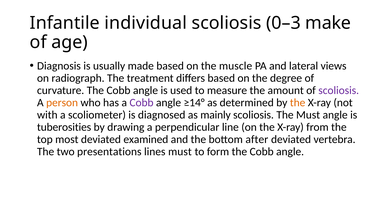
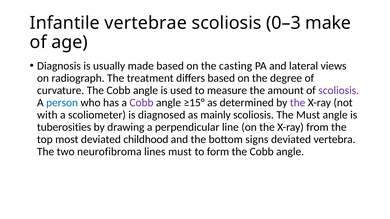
individual: individual -> vertebrae
muscle: muscle -> casting
person colour: orange -> blue
≥14°: ≥14° -> ≥15°
the at (298, 103) colour: orange -> purple
examined: examined -> childhood
after: after -> signs
presentations: presentations -> neurofibroma
